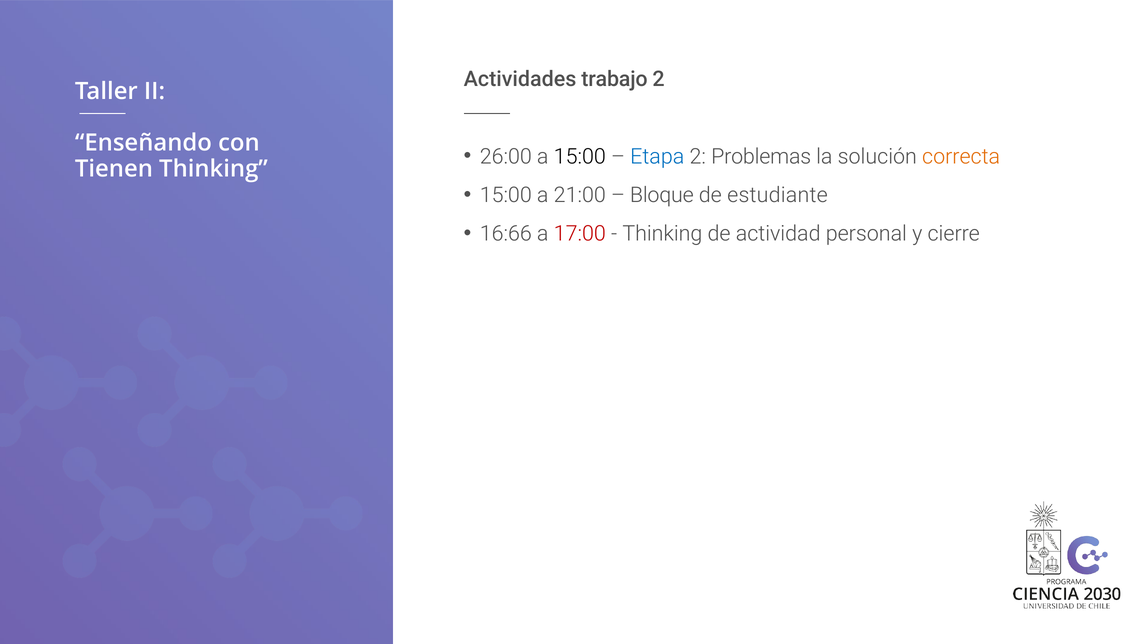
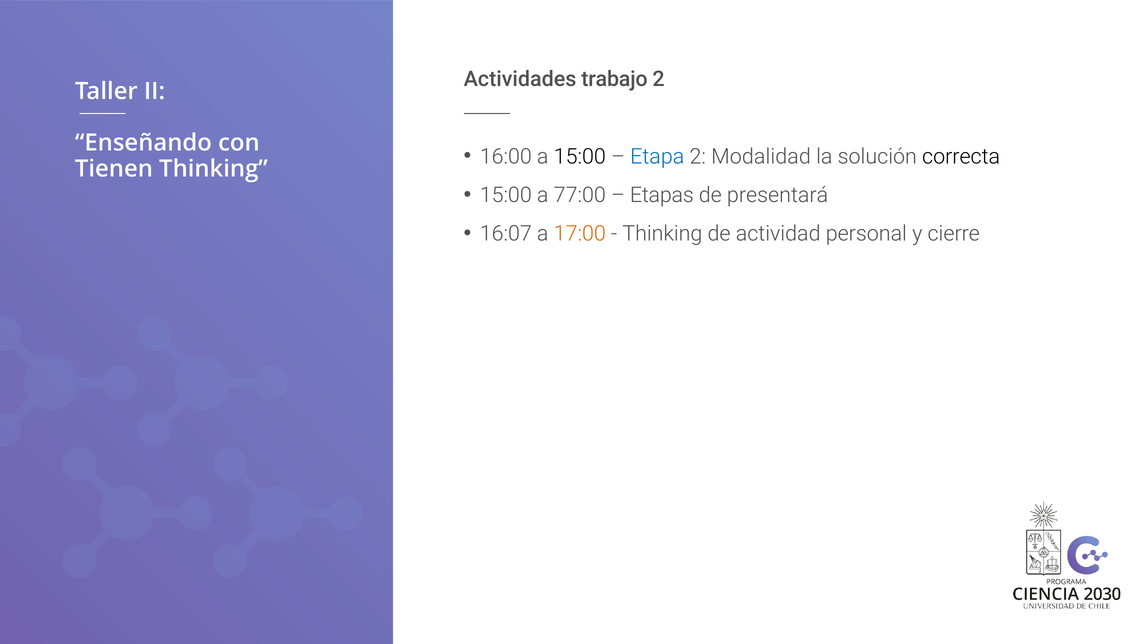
26:00: 26:00 -> 16:00
Problemas: Problemas -> Modalidad
correcta colour: orange -> black
21:00: 21:00 -> 77:00
Bloque: Bloque -> Etapas
estudiante: estudiante -> presentará
16:66: 16:66 -> 16:07
17:00 colour: red -> orange
